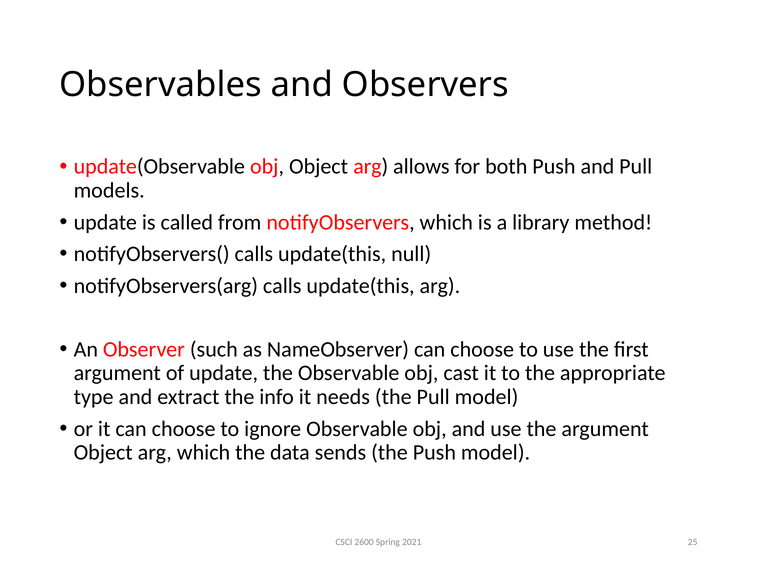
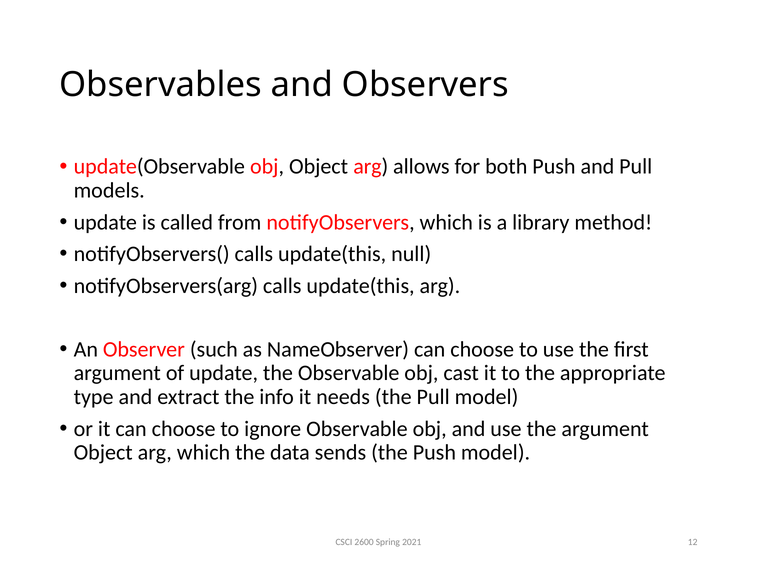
25: 25 -> 12
